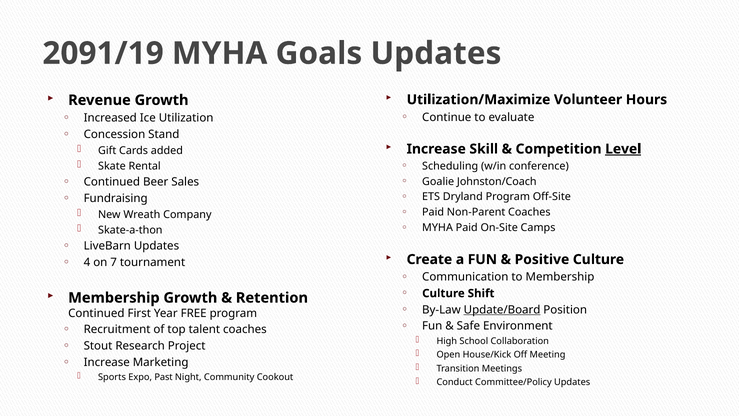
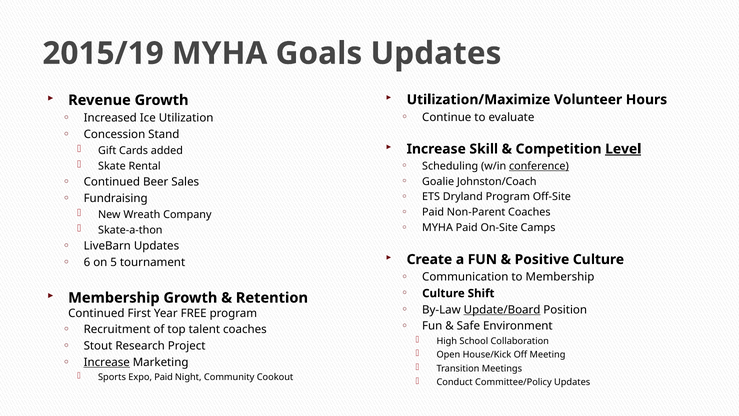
2091/19: 2091/19 -> 2015/19
conference underline: none -> present
4: 4 -> 6
7: 7 -> 5
Increase at (107, 362) underline: none -> present
Expo Past: Past -> Paid
